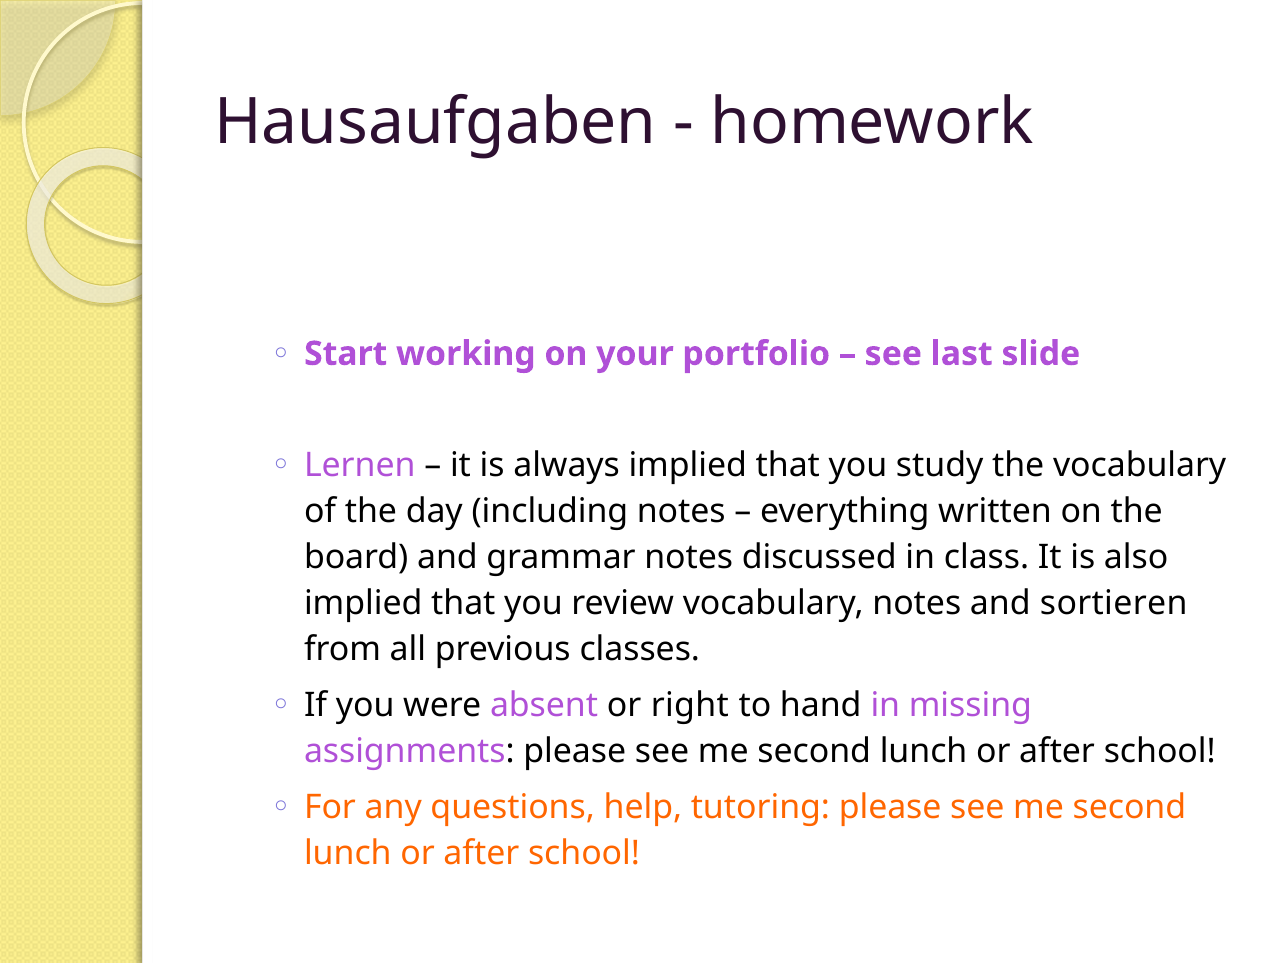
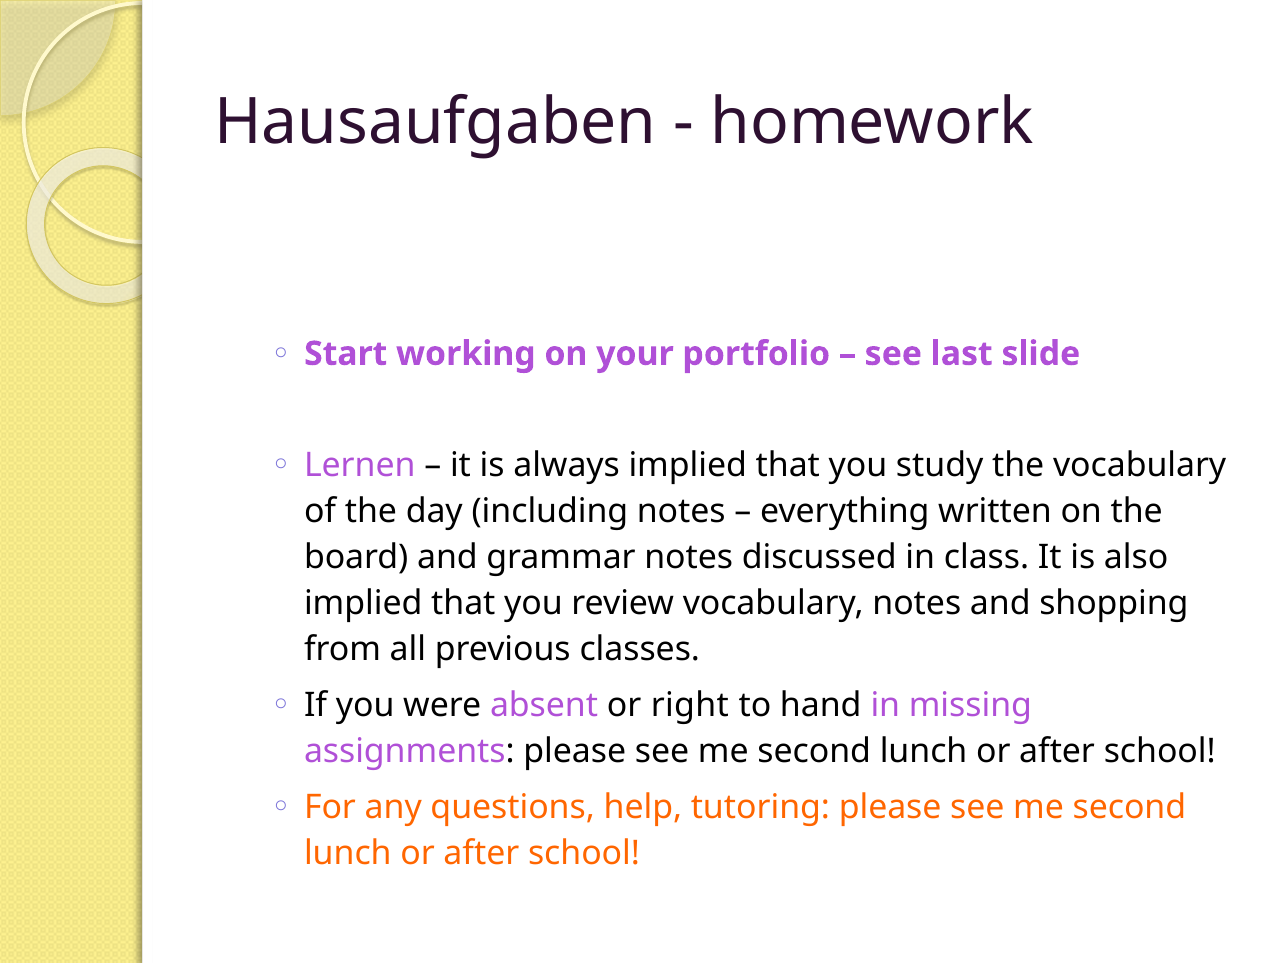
sortieren: sortieren -> shopping
